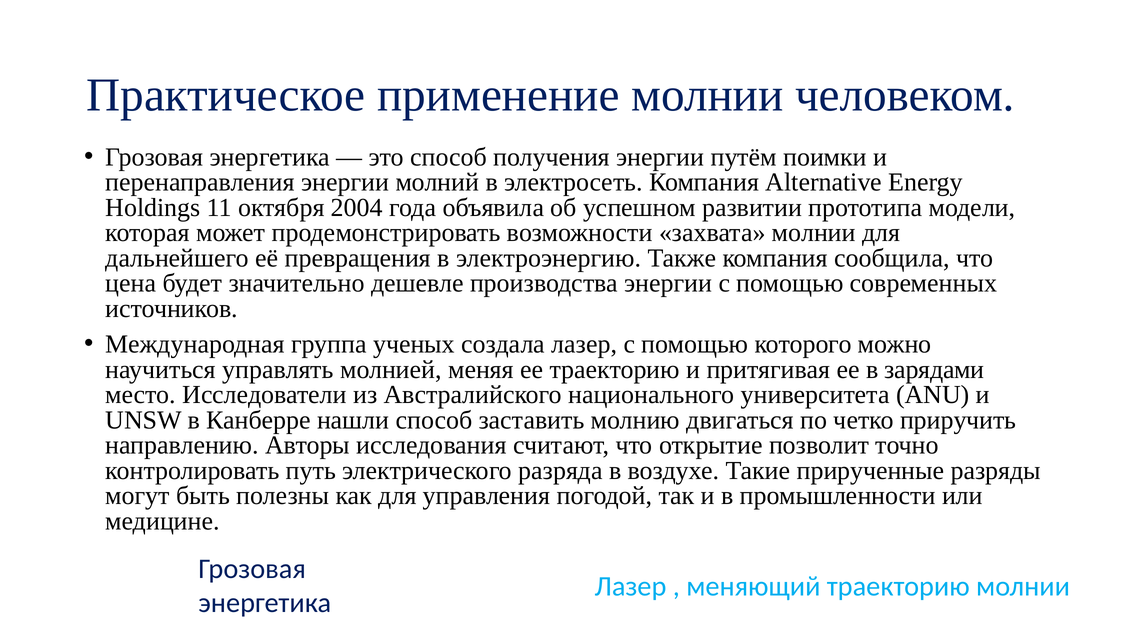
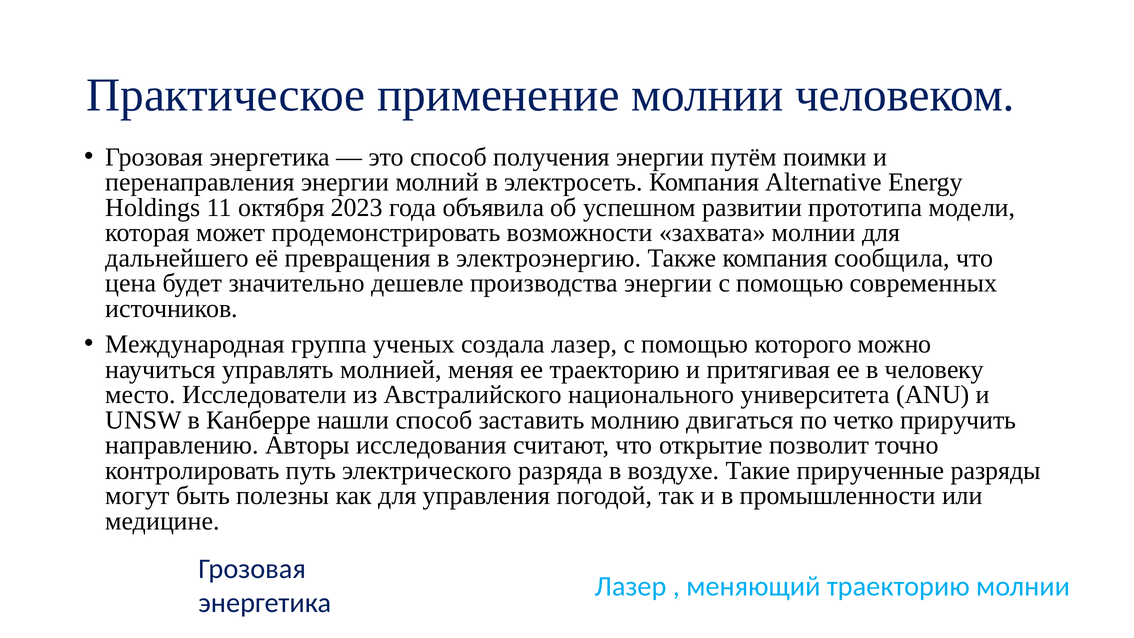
2004: 2004 -> 2023
зарядами: зарядами -> человеку
